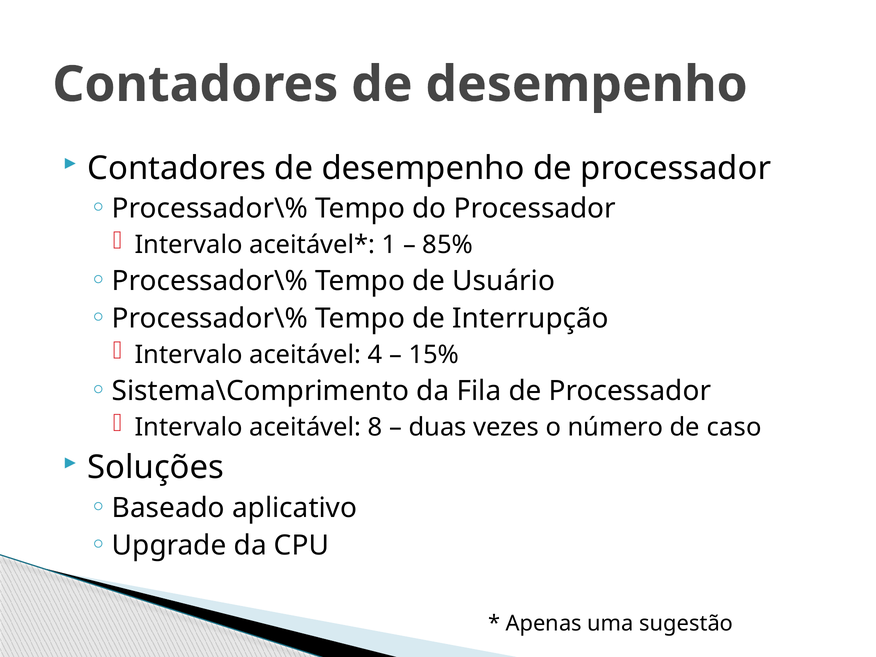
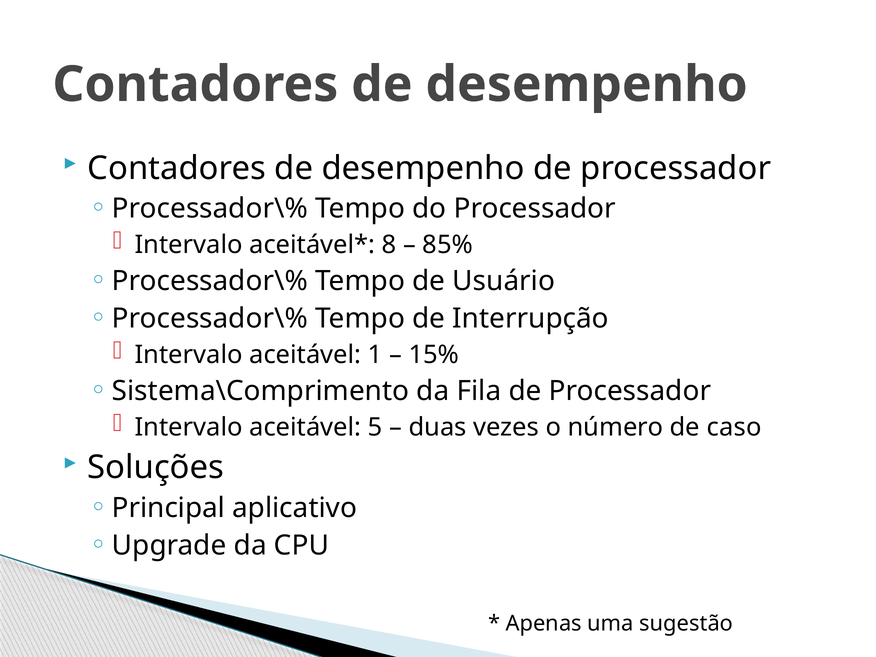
1: 1 -> 8
4: 4 -> 1
8: 8 -> 5
Baseado: Baseado -> Principal
